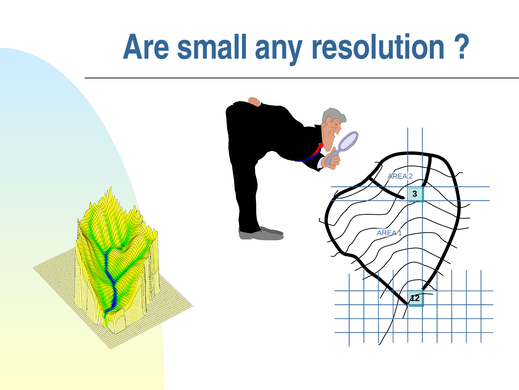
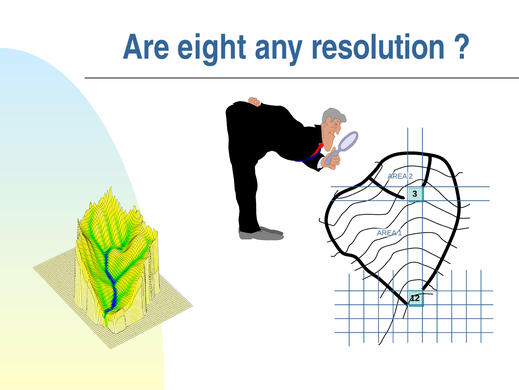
small: small -> eight
